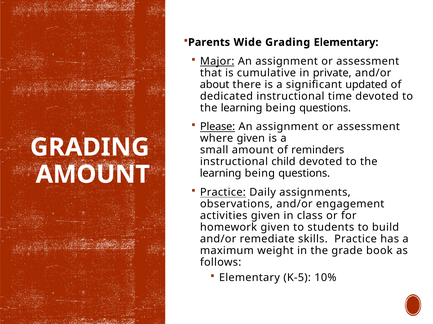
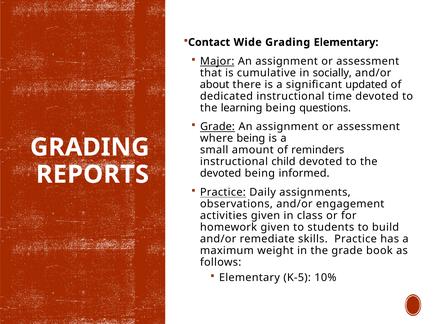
Parents: Parents -> Contact
private: private -> socially
Please at (218, 127): Please -> Grade
where given: given -> being
AMOUNT at (93, 175): AMOUNT -> REPORTS
learning at (221, 174): learning -> devoted
questions at (304, 174): questions -> informed
